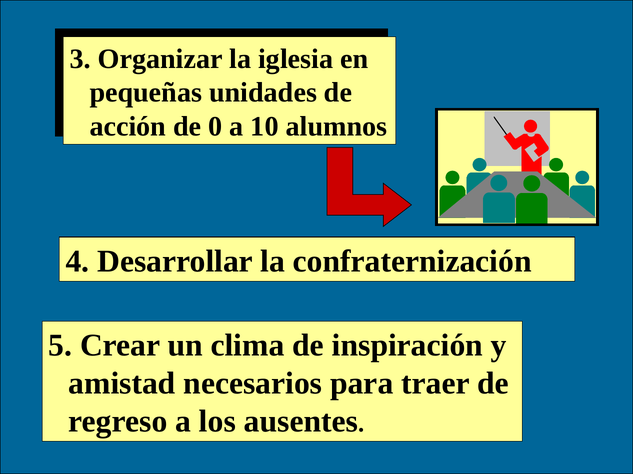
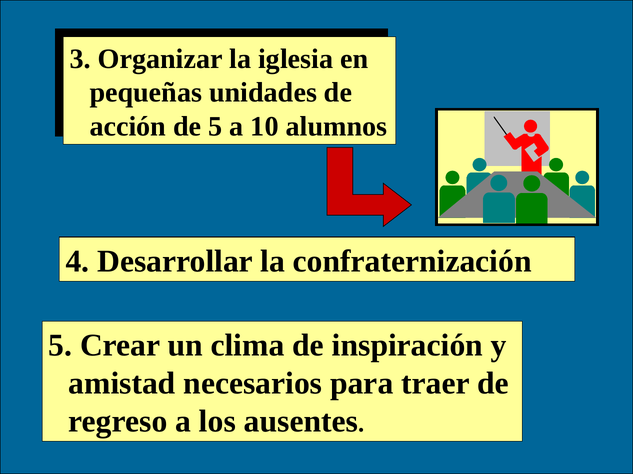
0 at (215, 126): 0 -> 5
